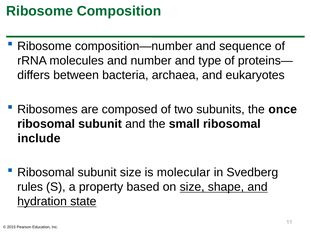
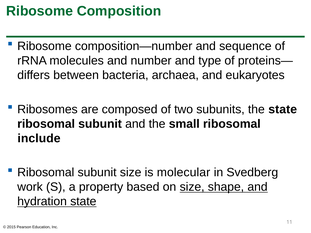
the once: once -> state
rules: rules -> work
